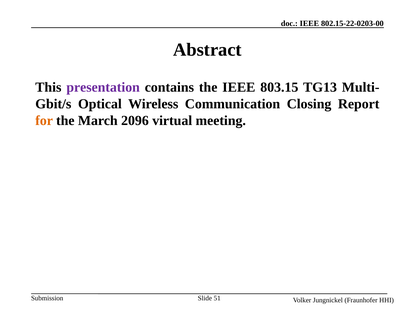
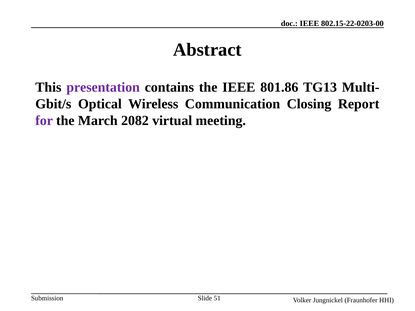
803.15: 803.15 -> 801.86
for colour: orange -> purple
2096: 2096 -> 2082
